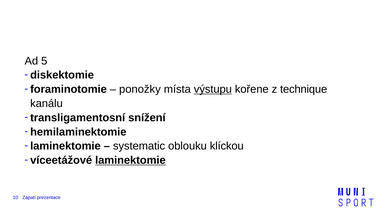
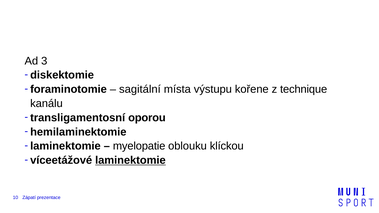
5: 5 -> 3
ponožky: ponožky -> sagitální
výstupu underline: present -> none
snížení: snížení -> oporou
systematic: systematic -> myelopatie
